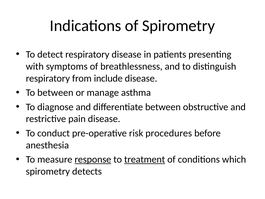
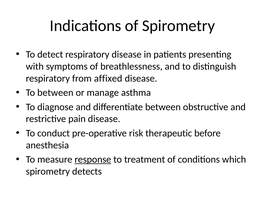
include: include -> affixed
procedures: procedures -> therapeutic
treatment underline: present -> none
